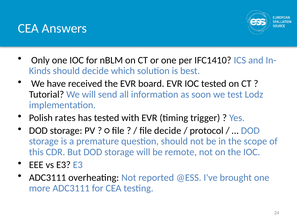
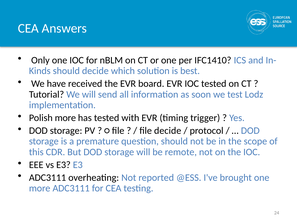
Polish rates: rates -> more
